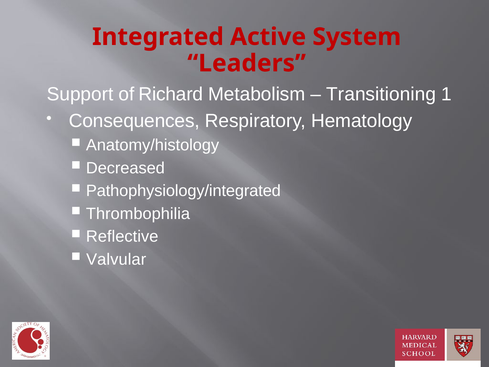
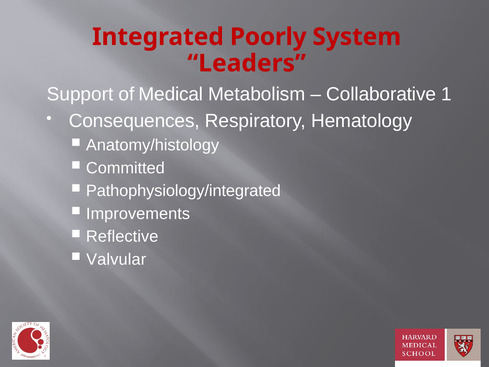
Active: Active -> Poorly
Richard: Richard -> Medical
Transitioning: Transitioning -> Collaborative
Decreased: Decreased -> Committed
Thrombophilia: Thrombophilia -> Improvements
